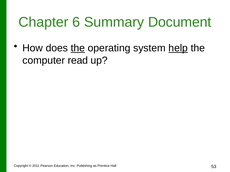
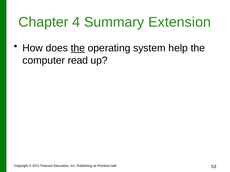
6: 6 -> 4
Document: Document -> Extension
help underline: present -> none
